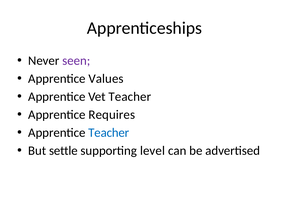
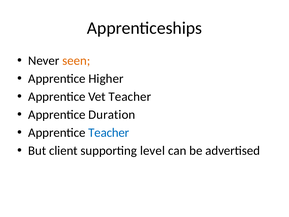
seen colour: purple -> orange
Values: Values -> Higher
Requires: Requires -> Duration
settle: settle -> client
